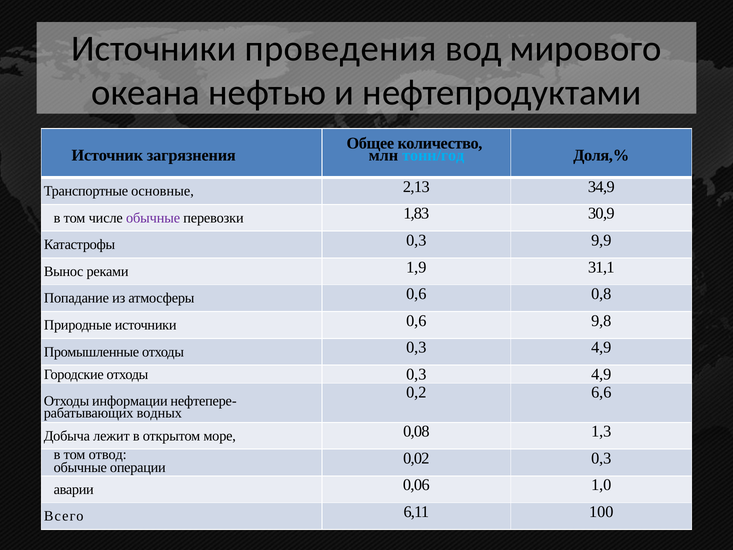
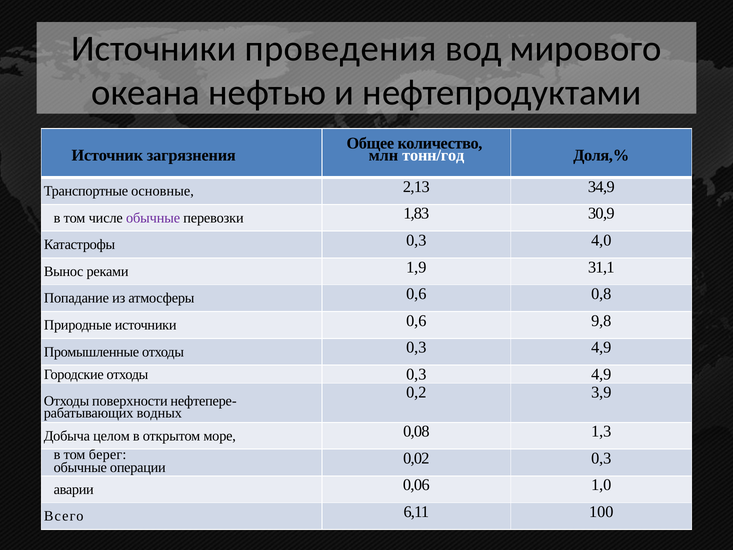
тонн/год colour: light blue -> white
9,9: 9,9 -> 4,0
6,6: 6,6 -> 3,9
информации: информации -> поверхности
лежит: лежит -> целом
отвод: отвод -> берег
